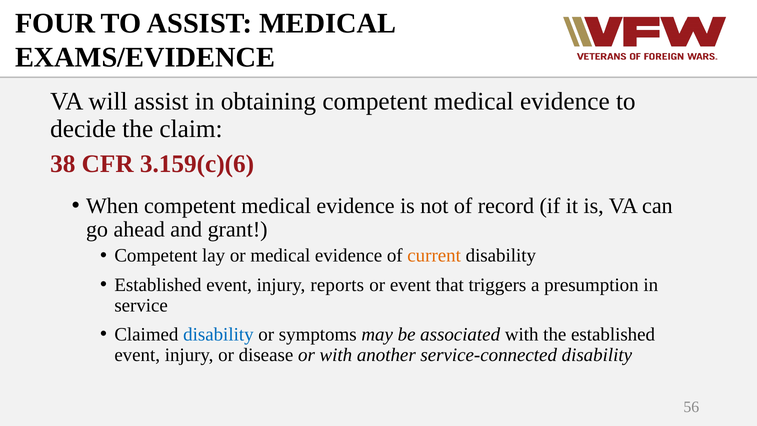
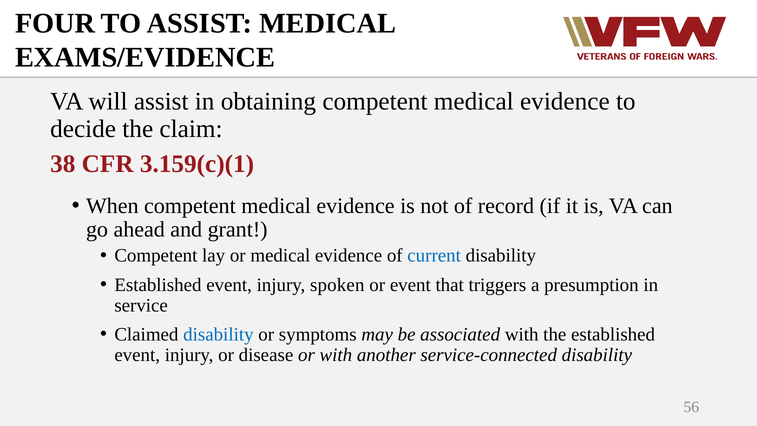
3.159(c)(6: 3.159(c)(6 -> 3.159(c)(1
current colour: orange -> blue
reports: reports -> spoken
